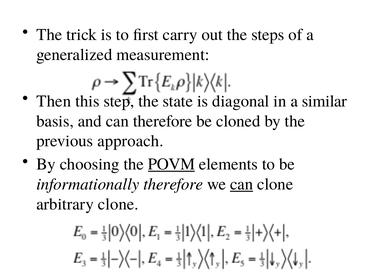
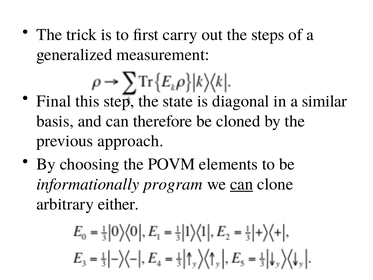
Then: Then -> Final
POVM underline: present -> none
informationally therefore: therefore -> program
arbitrary clone: clone -> either
